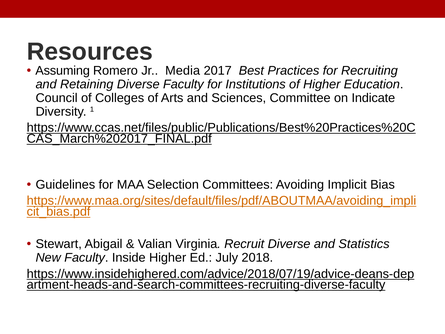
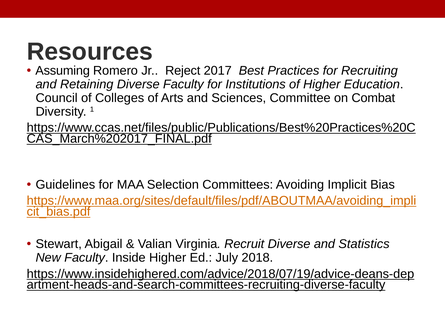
Media: Media -> Reject
Indicate: Indicate -> Combat
